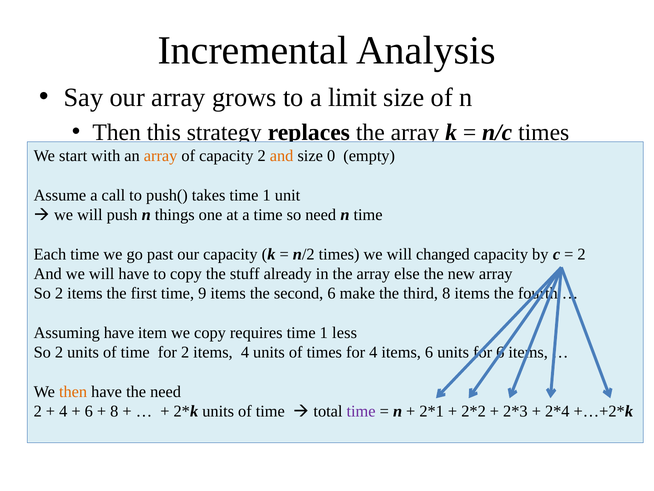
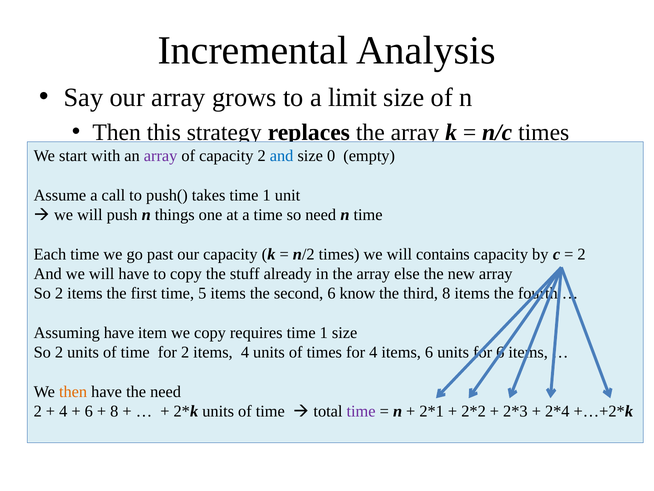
array at (161, 156) colour: orange -> purple
and at (282, 156) colour: orange -> blue
changed: changed -> contains
9: 9 -> 5
make: make -> know
less at (345, 332): less -> size
